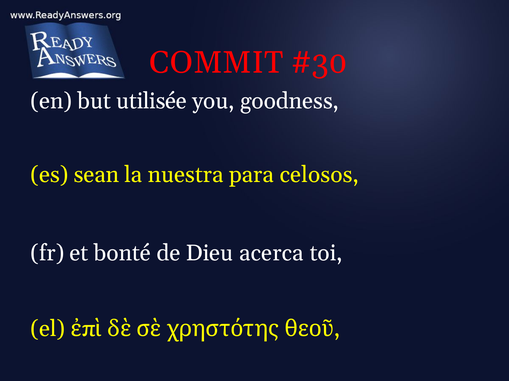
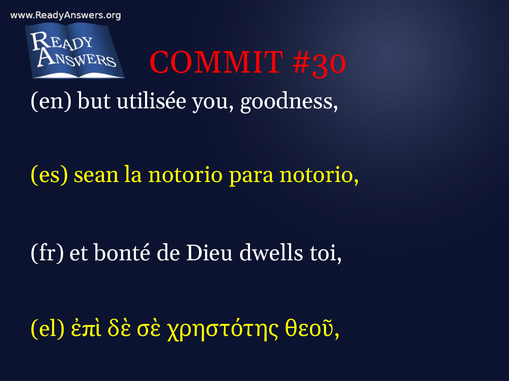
la nuestra: nuestra -> notorio
para celosos: celosos -> notorio
acerca: acerca -> dwells
